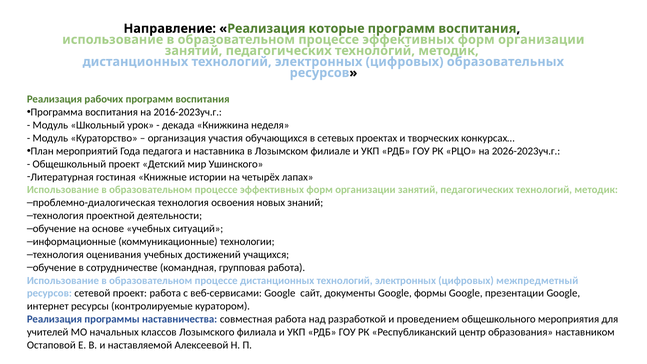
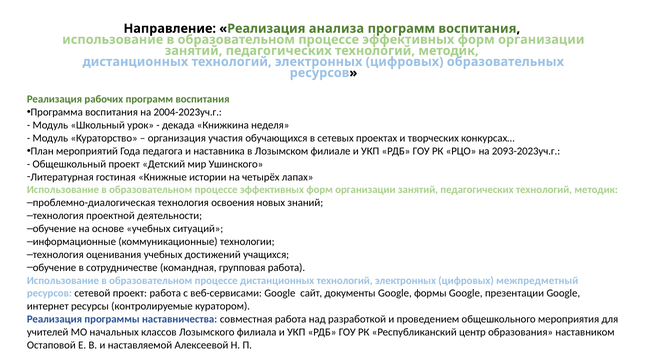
которые: которые -> анализа
2016-2023уч.г: 2016-2023уч.г -> 2004-2023уч.г
2026-2023уч.г: 2026-2023уч.г -> 2093-2023уч.г
